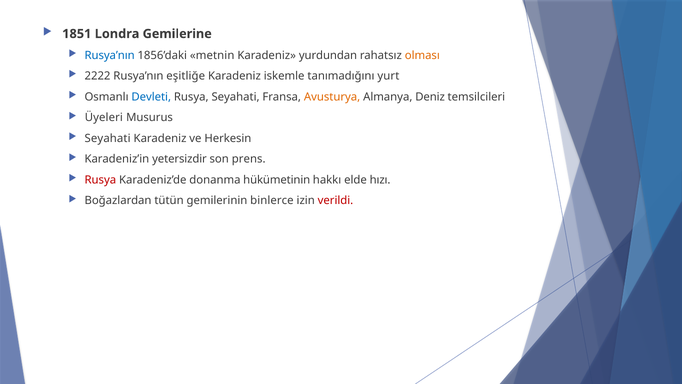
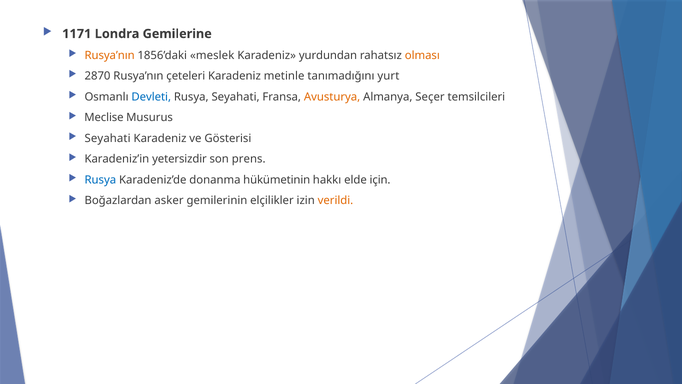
1851: 1851 -> 1171
Rusya’nın at (110, 55) colour: blue -> orange
metnin: metnin -> meslek
2222: 2222 -> 2870
eşitliğe: eşitliğe -> çeteleri
iskemle: iskemle -> metinle
Deniz: Deniz -> Seçer
Üyeleri: Üyeleri -> Meclise
Herkesin: Herkesin -> Gösterisi
Rusya at (100, 180) colour: red -> blue
hızı: hızı -> için
tütün: tütün -> asker
binlerce: binlerce -> elçilikler
verildi colour: red -> orange
